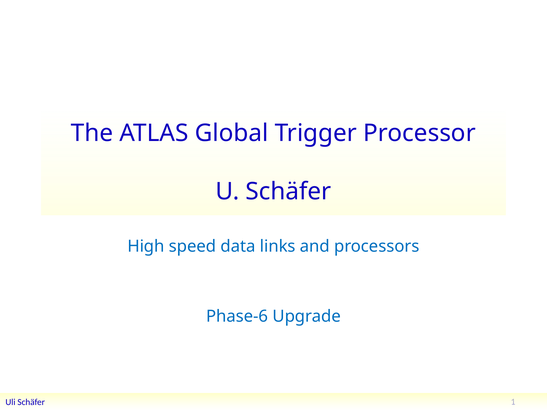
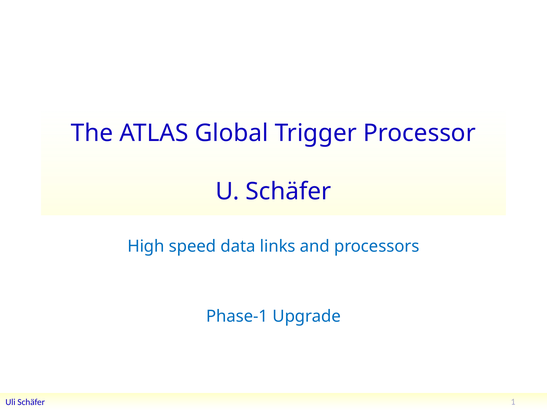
Phase-6: Phase-6 -> Phase-1
